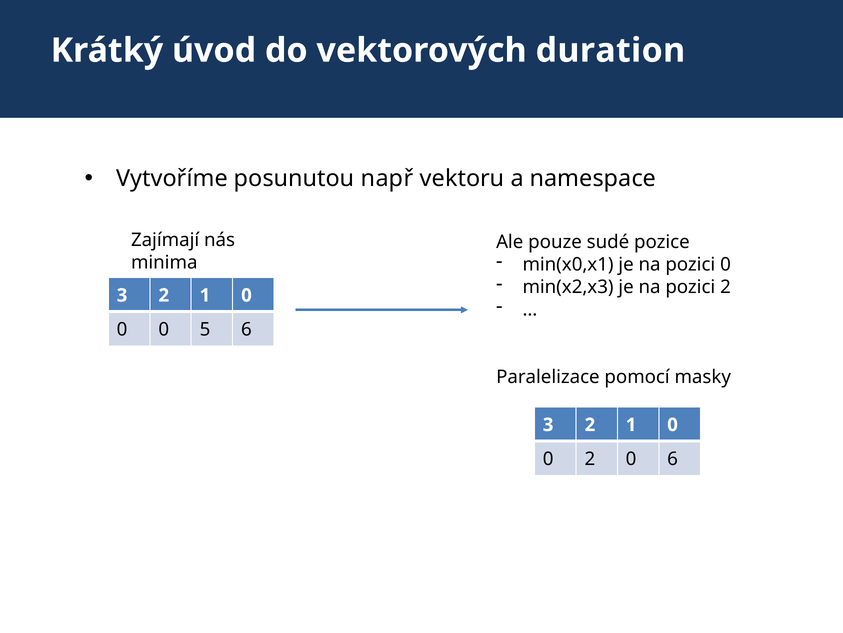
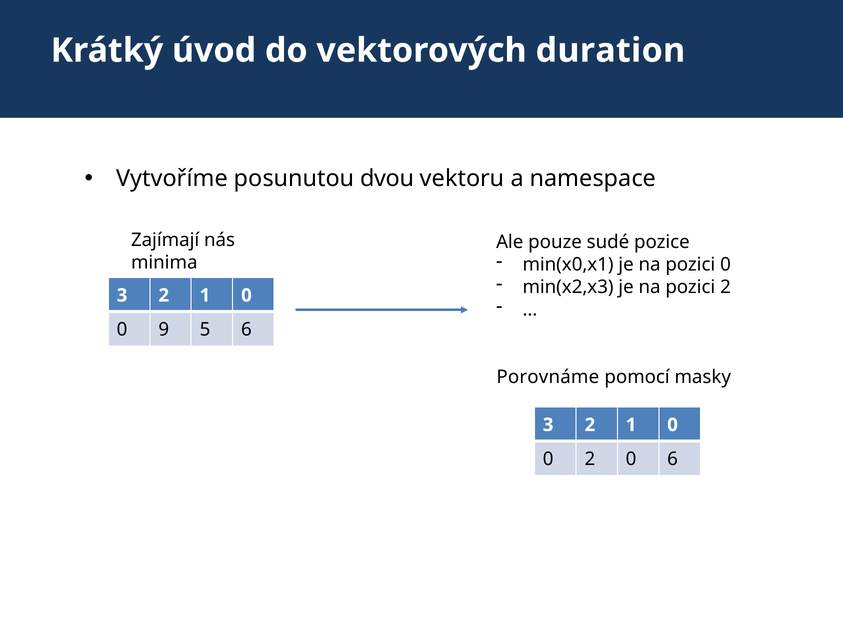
např: např -> dvou
0 at (164, 329): 0 -> 9
Paralelizace: Paralelizace -> Porovnáme
